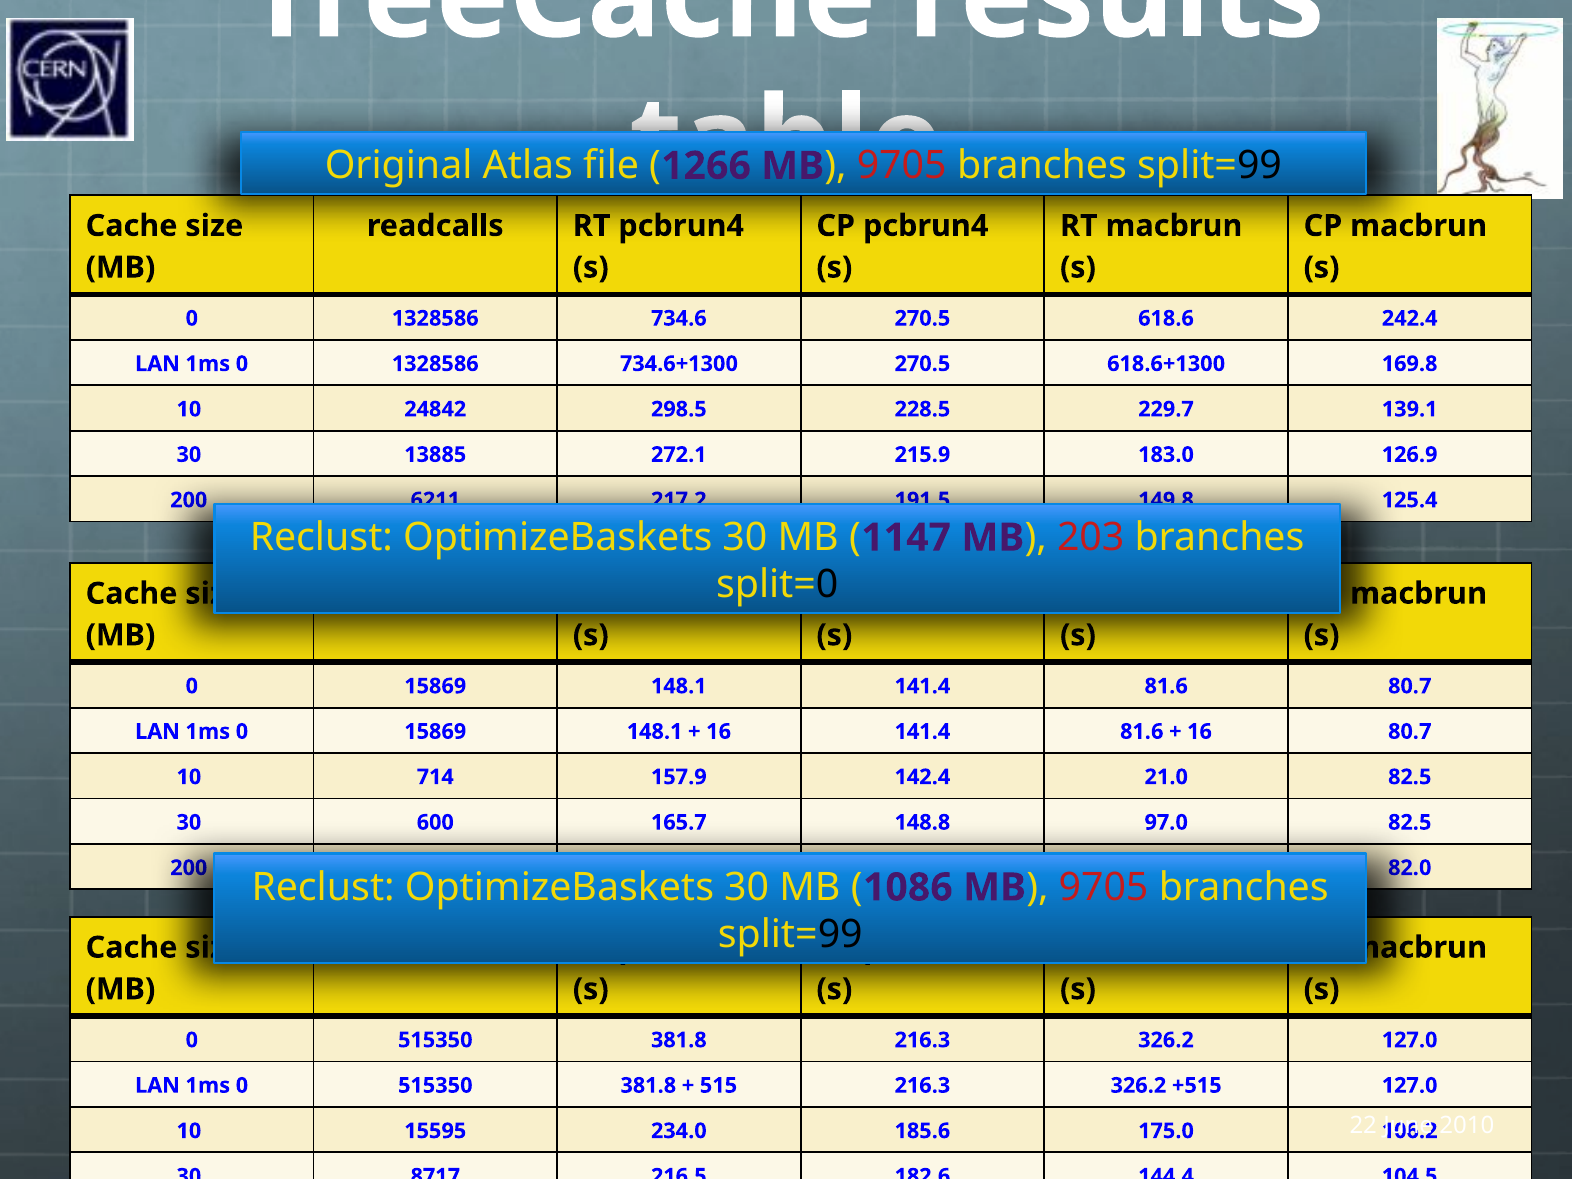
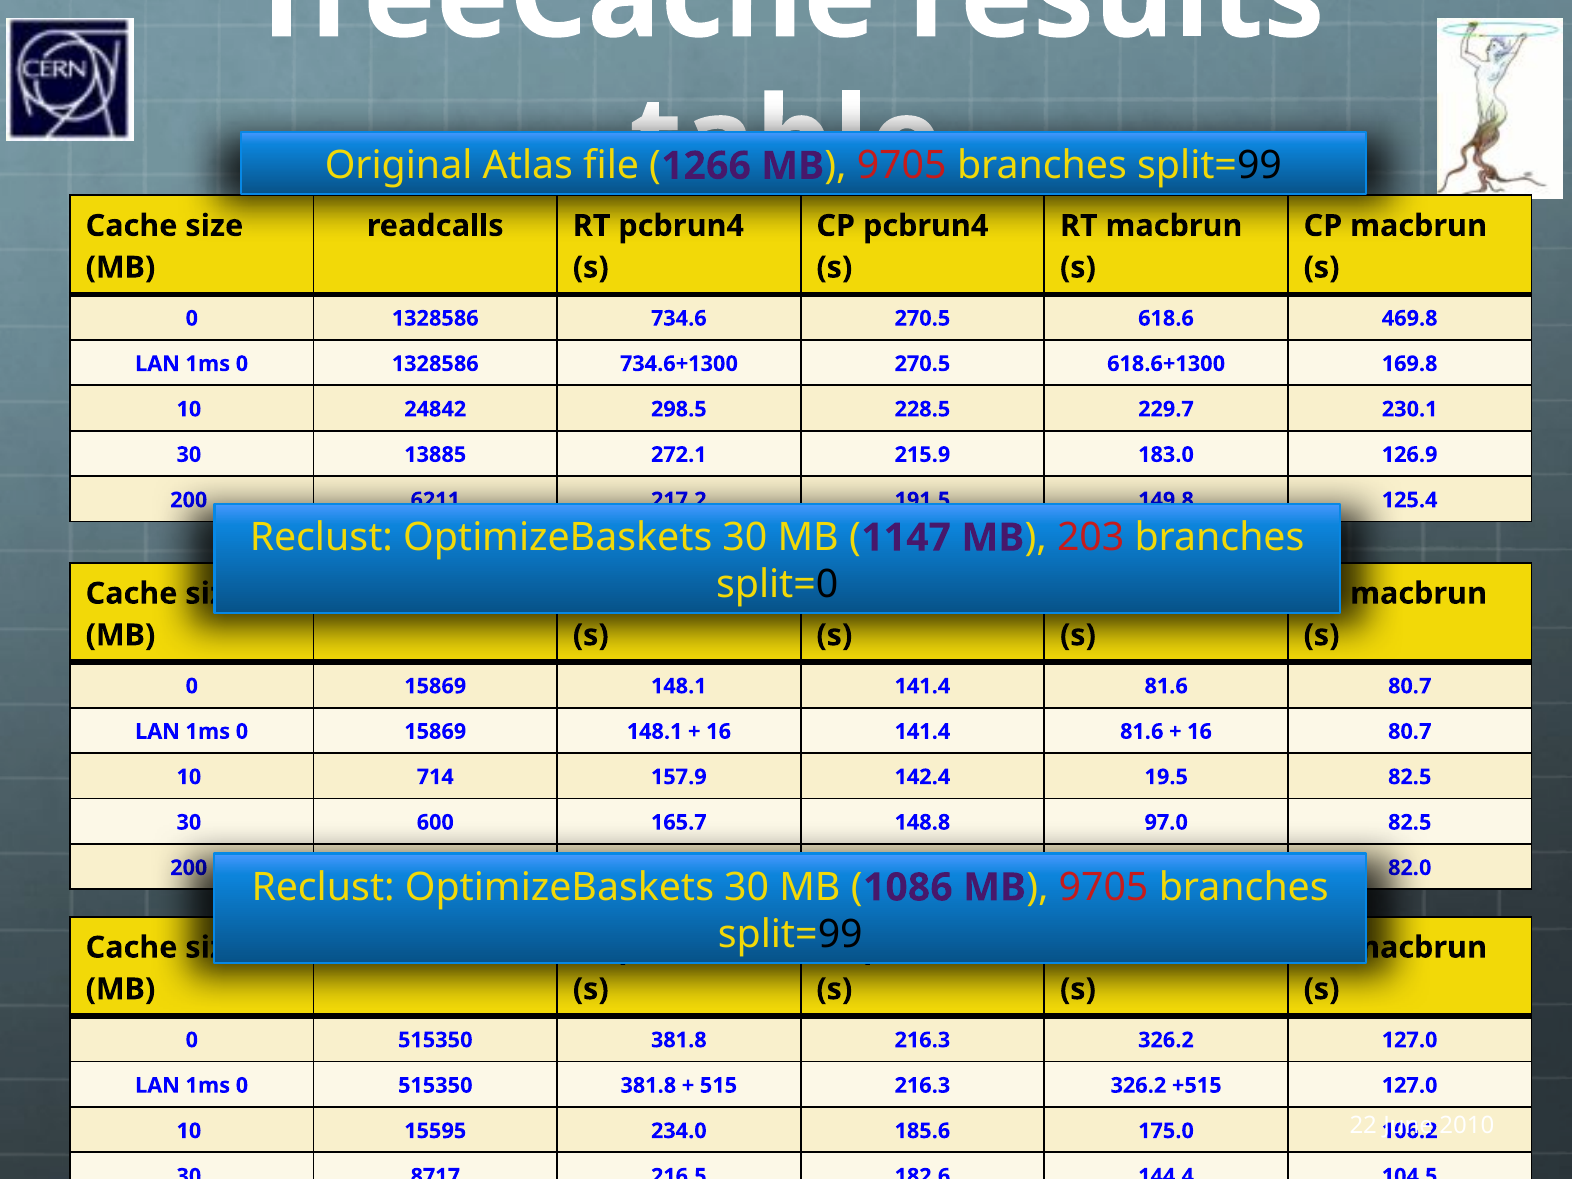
242.4: 242.4 -> 469.8
139.1: 139.1 -> 230.1
21.0: 21.0 -> 19.5
